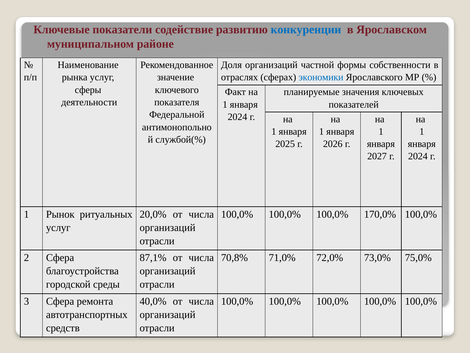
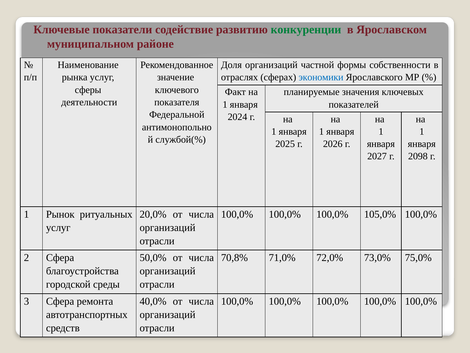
конкуренции colour: blue -> green
2024 at (418, 156): 2024 -> 2098
170,0%: 170,0% -> 105,0%
87,1%: 87,1% -> 50,0%
